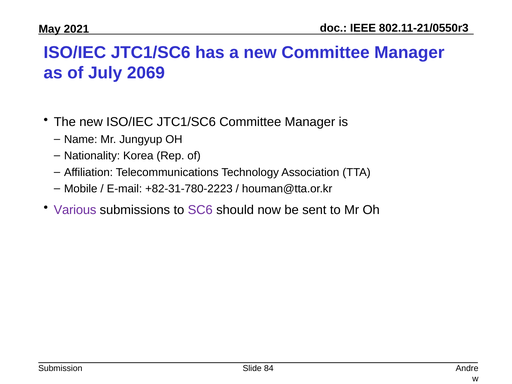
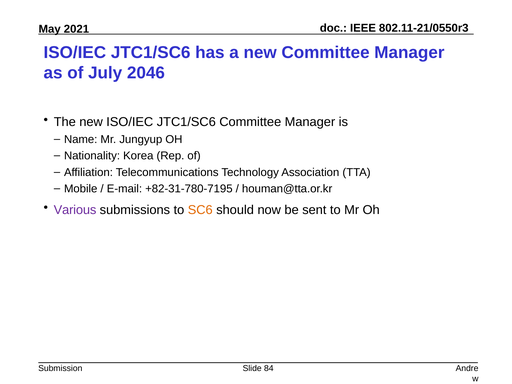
2069: 2069 -> 2046
+82-31-780-2223: +82-31-780-2223 -> +82-31-780-7195
SC6 colour: purple -> orange
